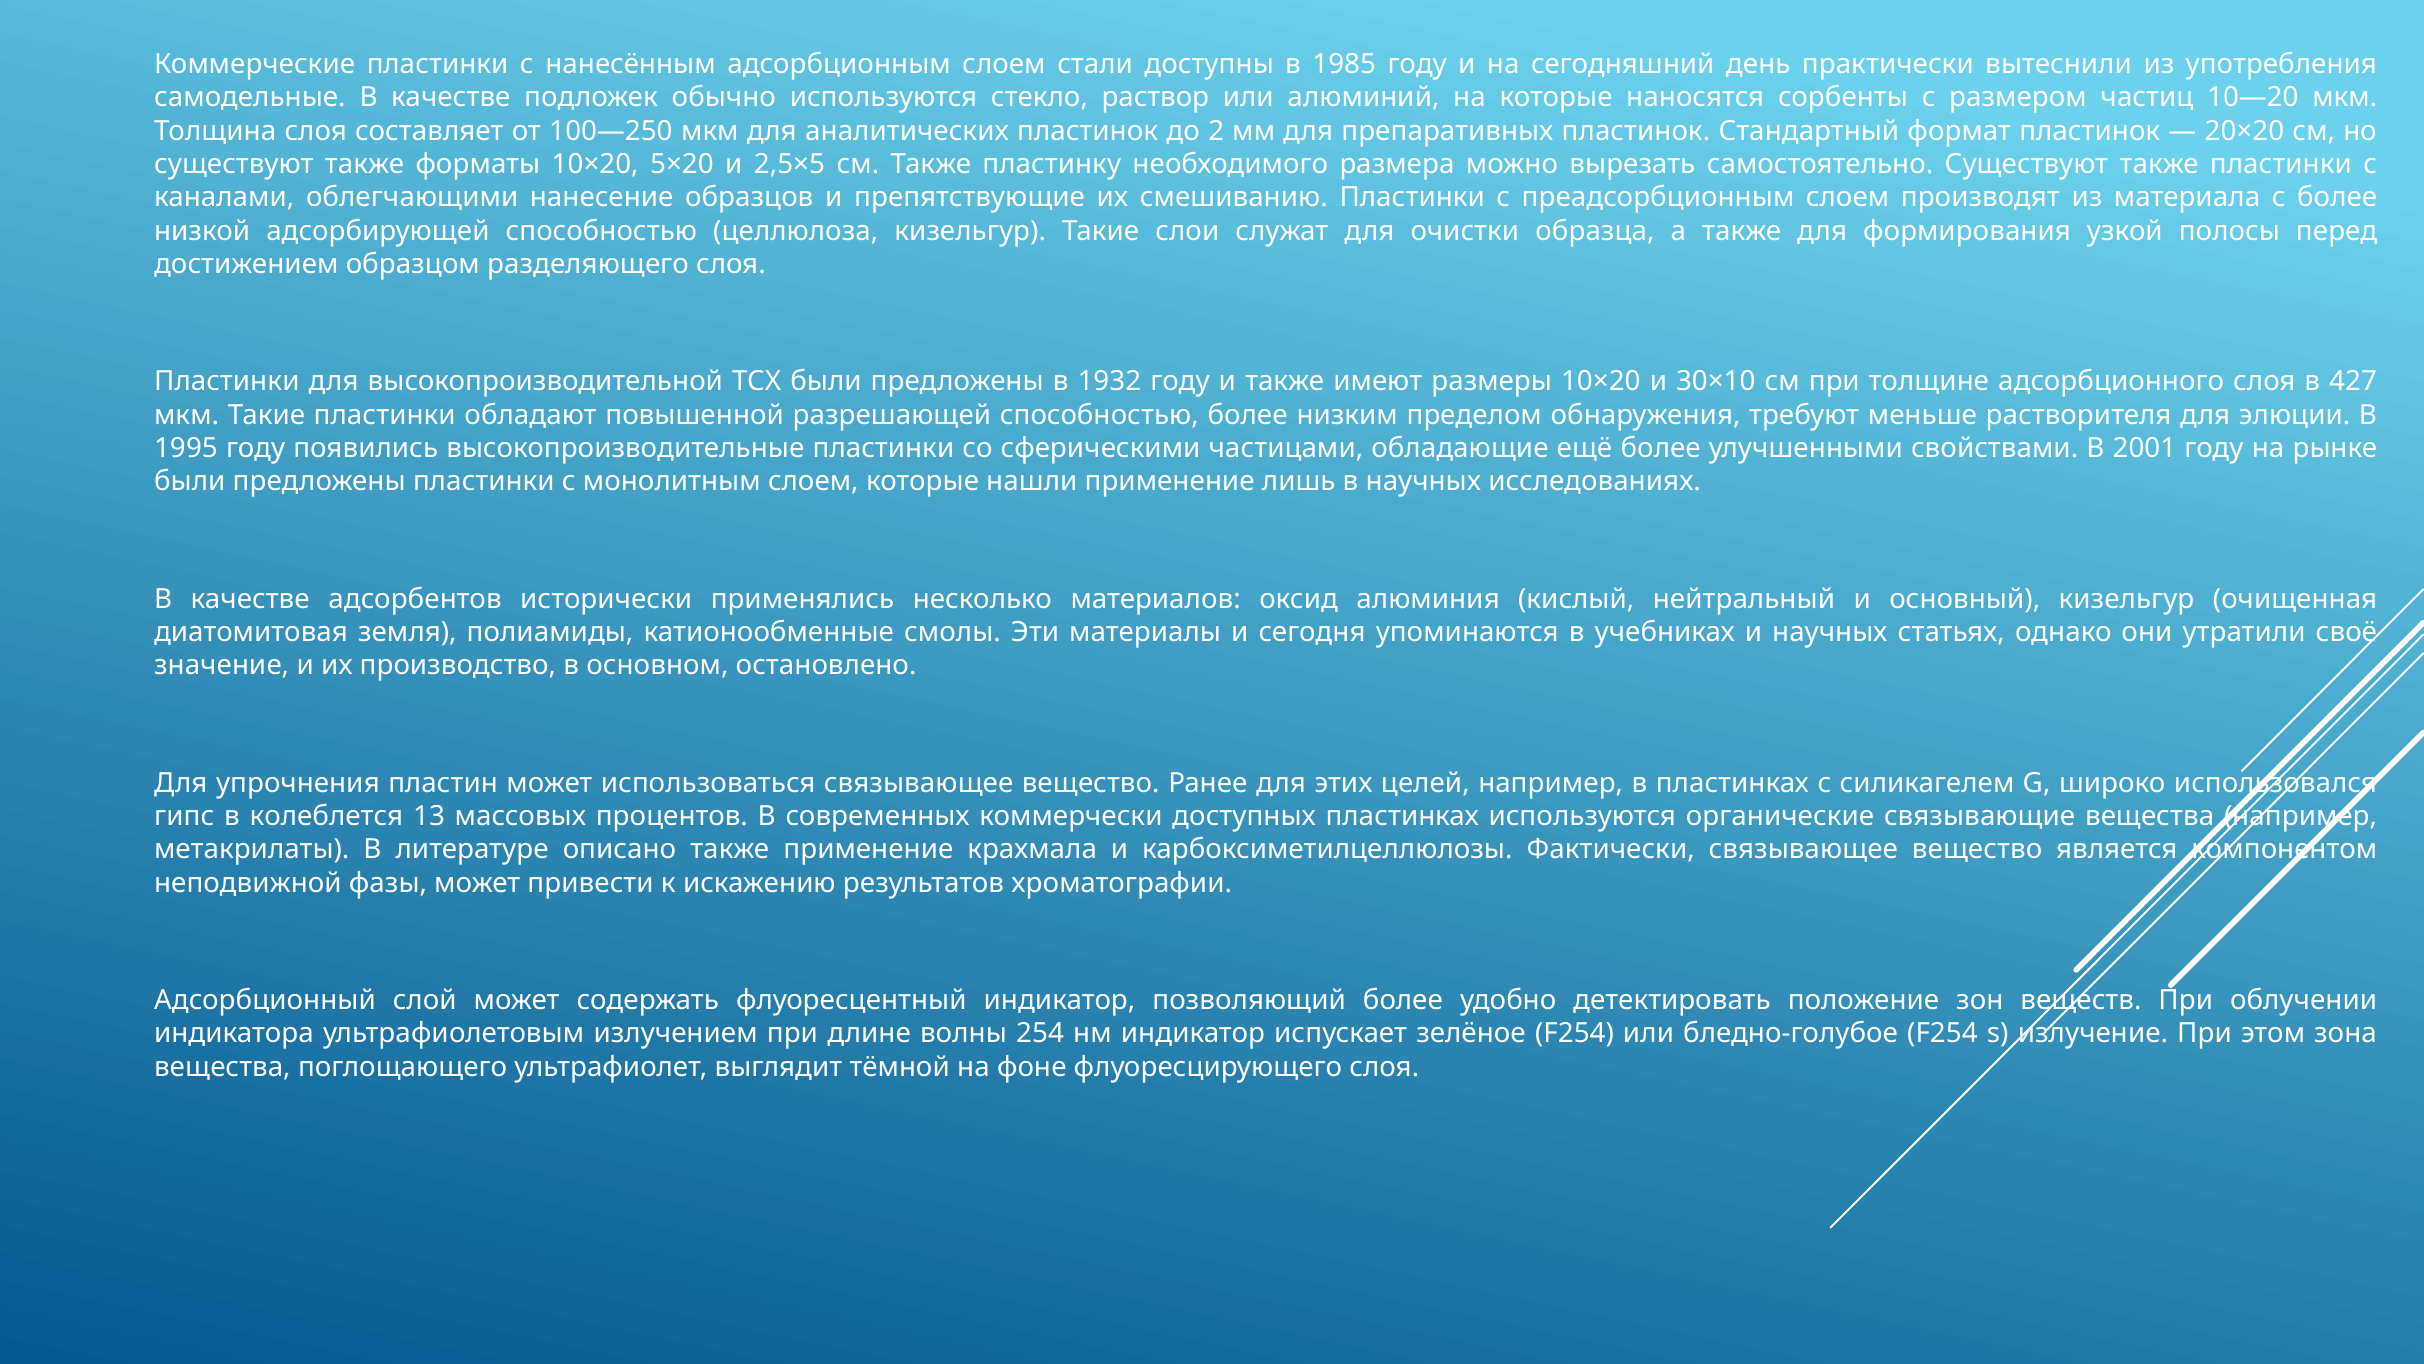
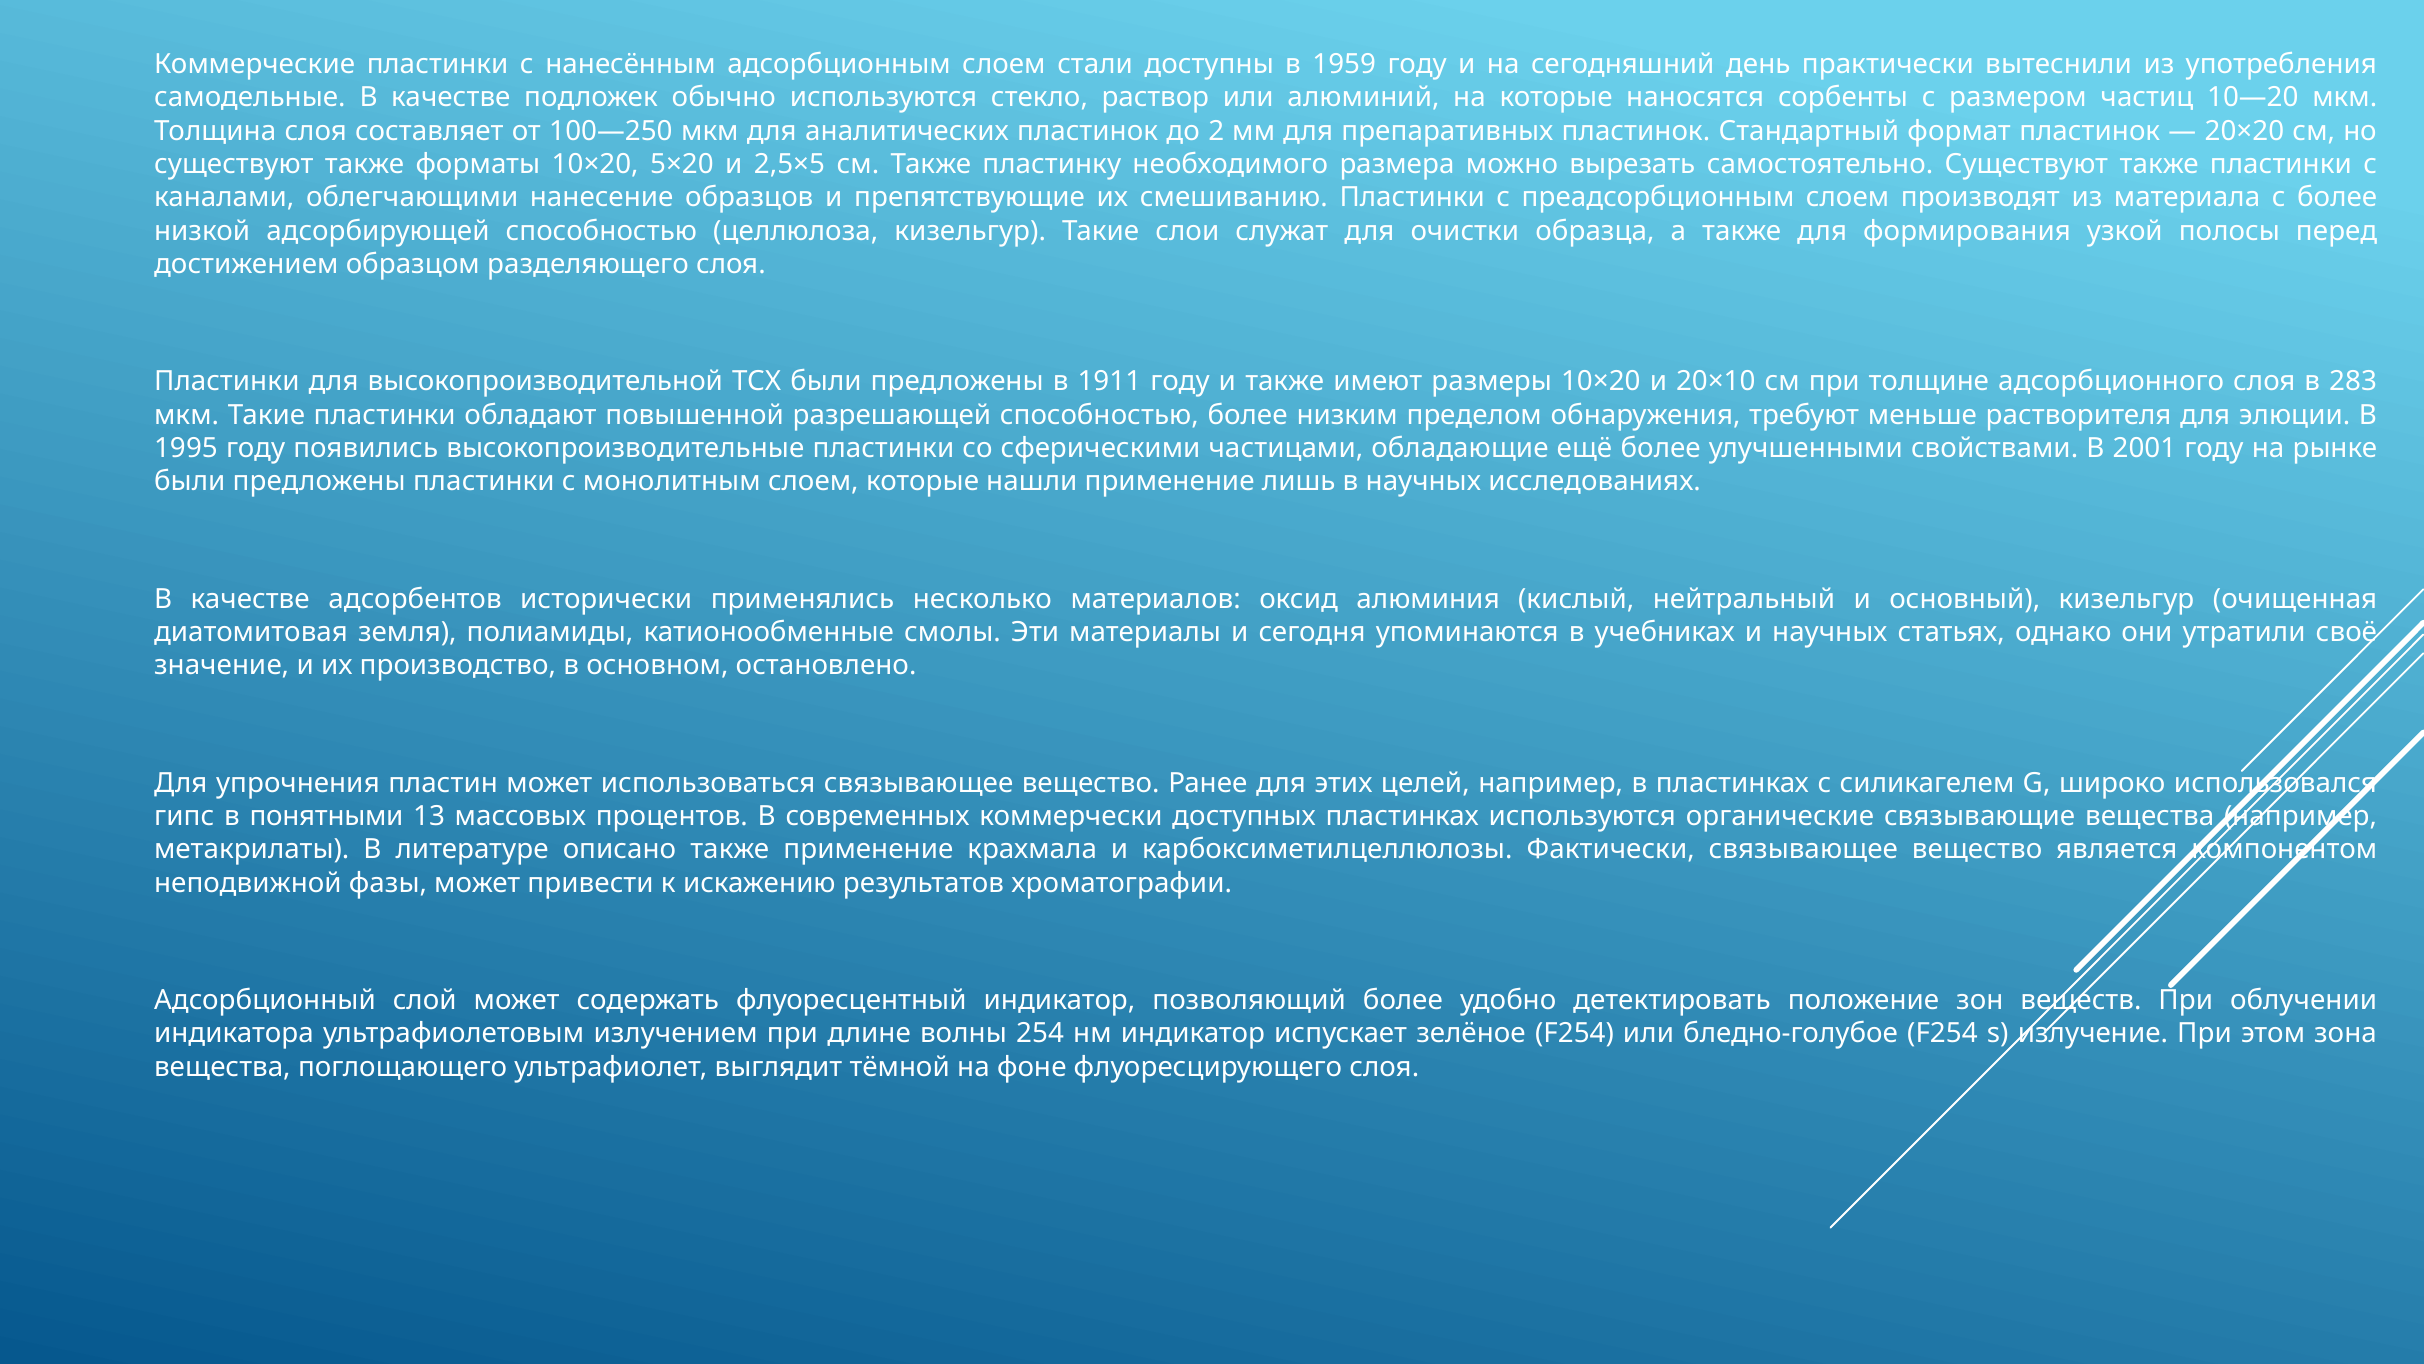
1985: 1985 -> 1959
1932: 1932 -> 1911
30×10: 30×10 -> 20×10
427: 427 -> 283
колеблется: колеблется -> понятными
